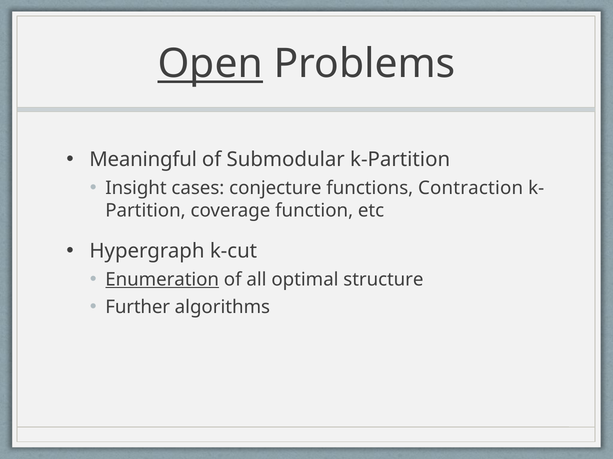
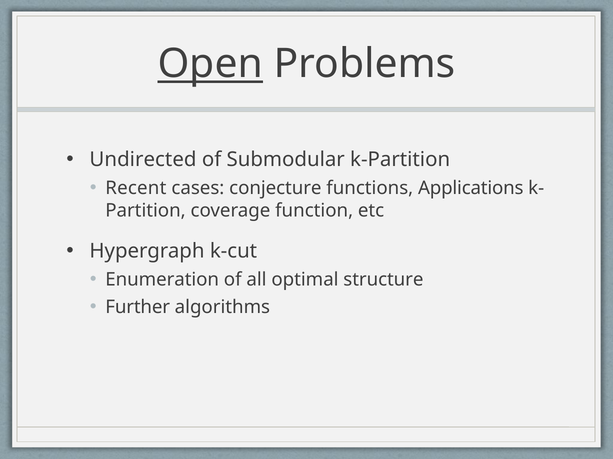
Meaningful: Meaningful -> Undirected
Insight: Insight -> Recent
Contraction: Contraction -> Applications
Enumeration underline: present -> none
